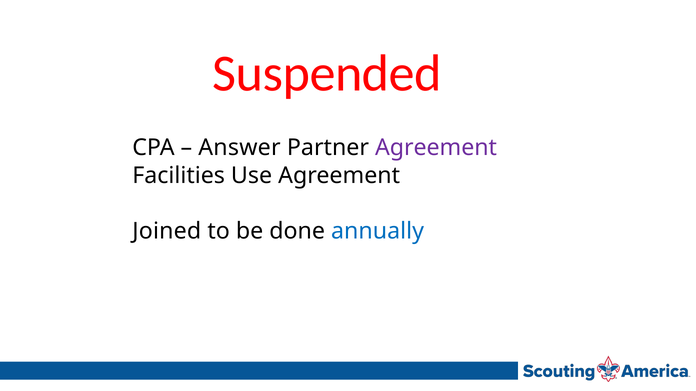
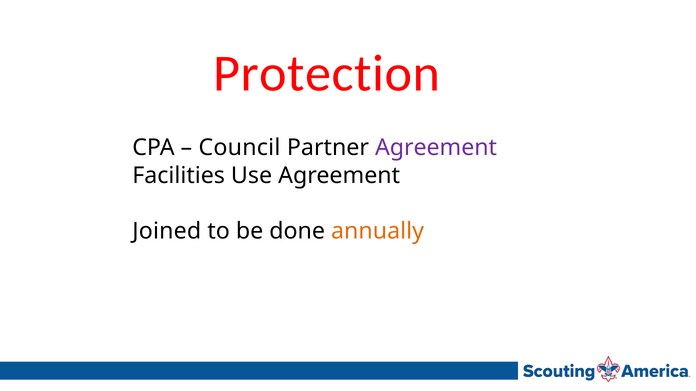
Suspended: Suspended -> Protection
Answer: Answer -> Council
annually colour: blue -> orange
